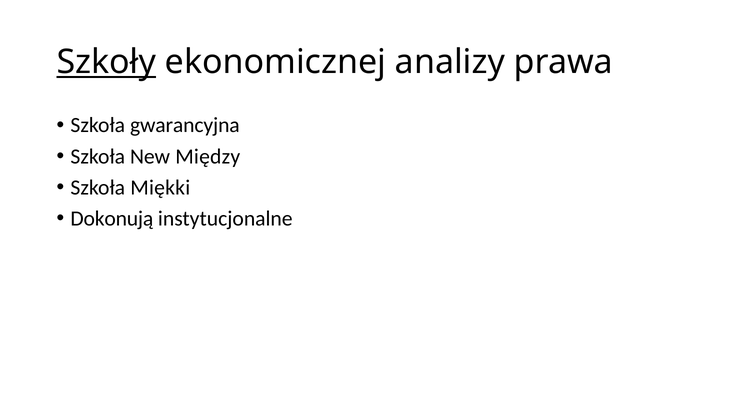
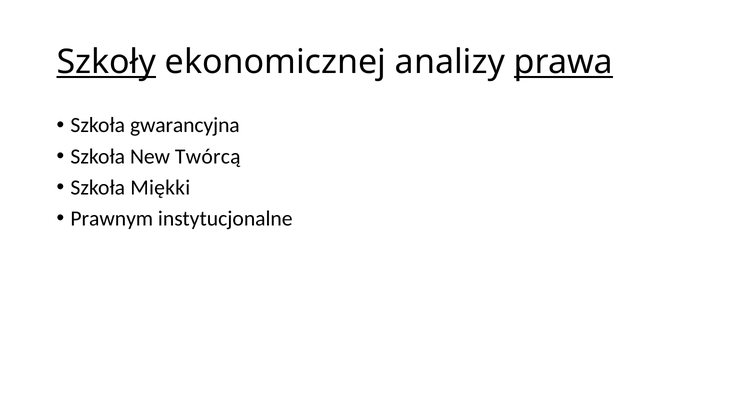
prawa underline: none -> present
Między: Między -> Twórcą
Dokonują: Dokonują -> Prawnym
